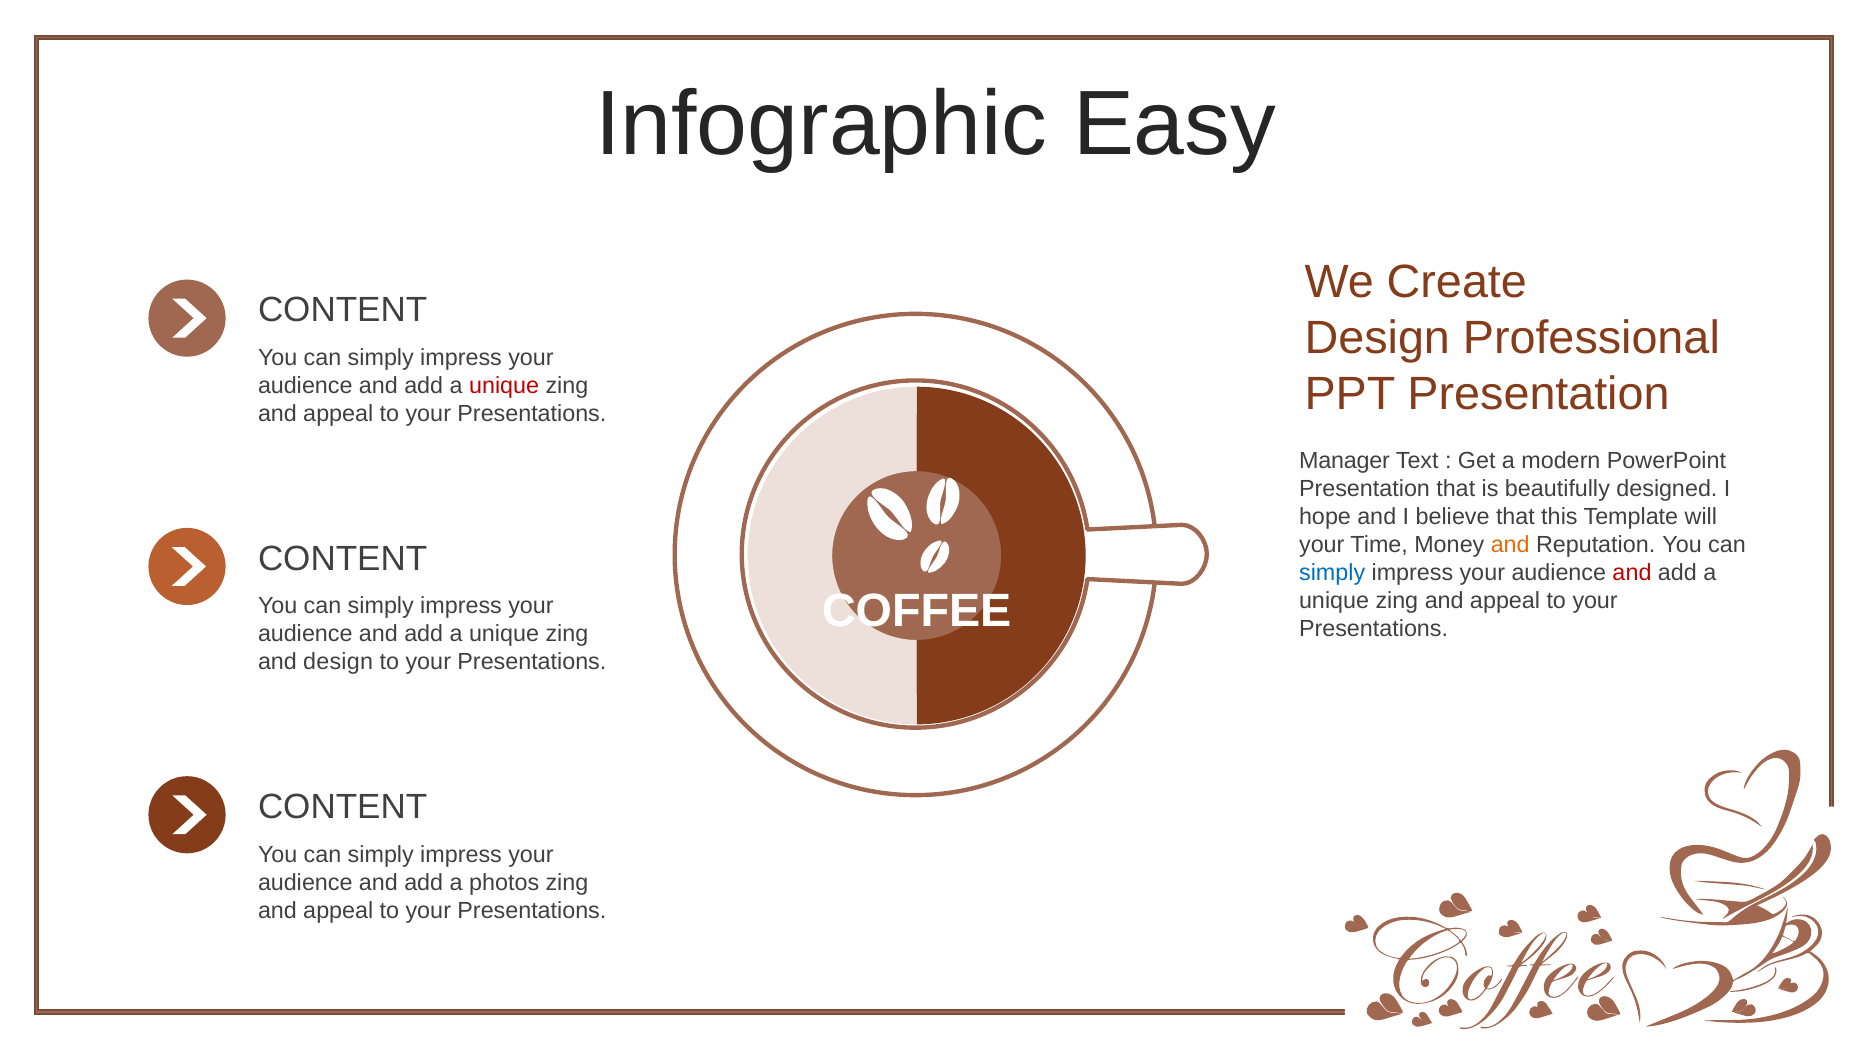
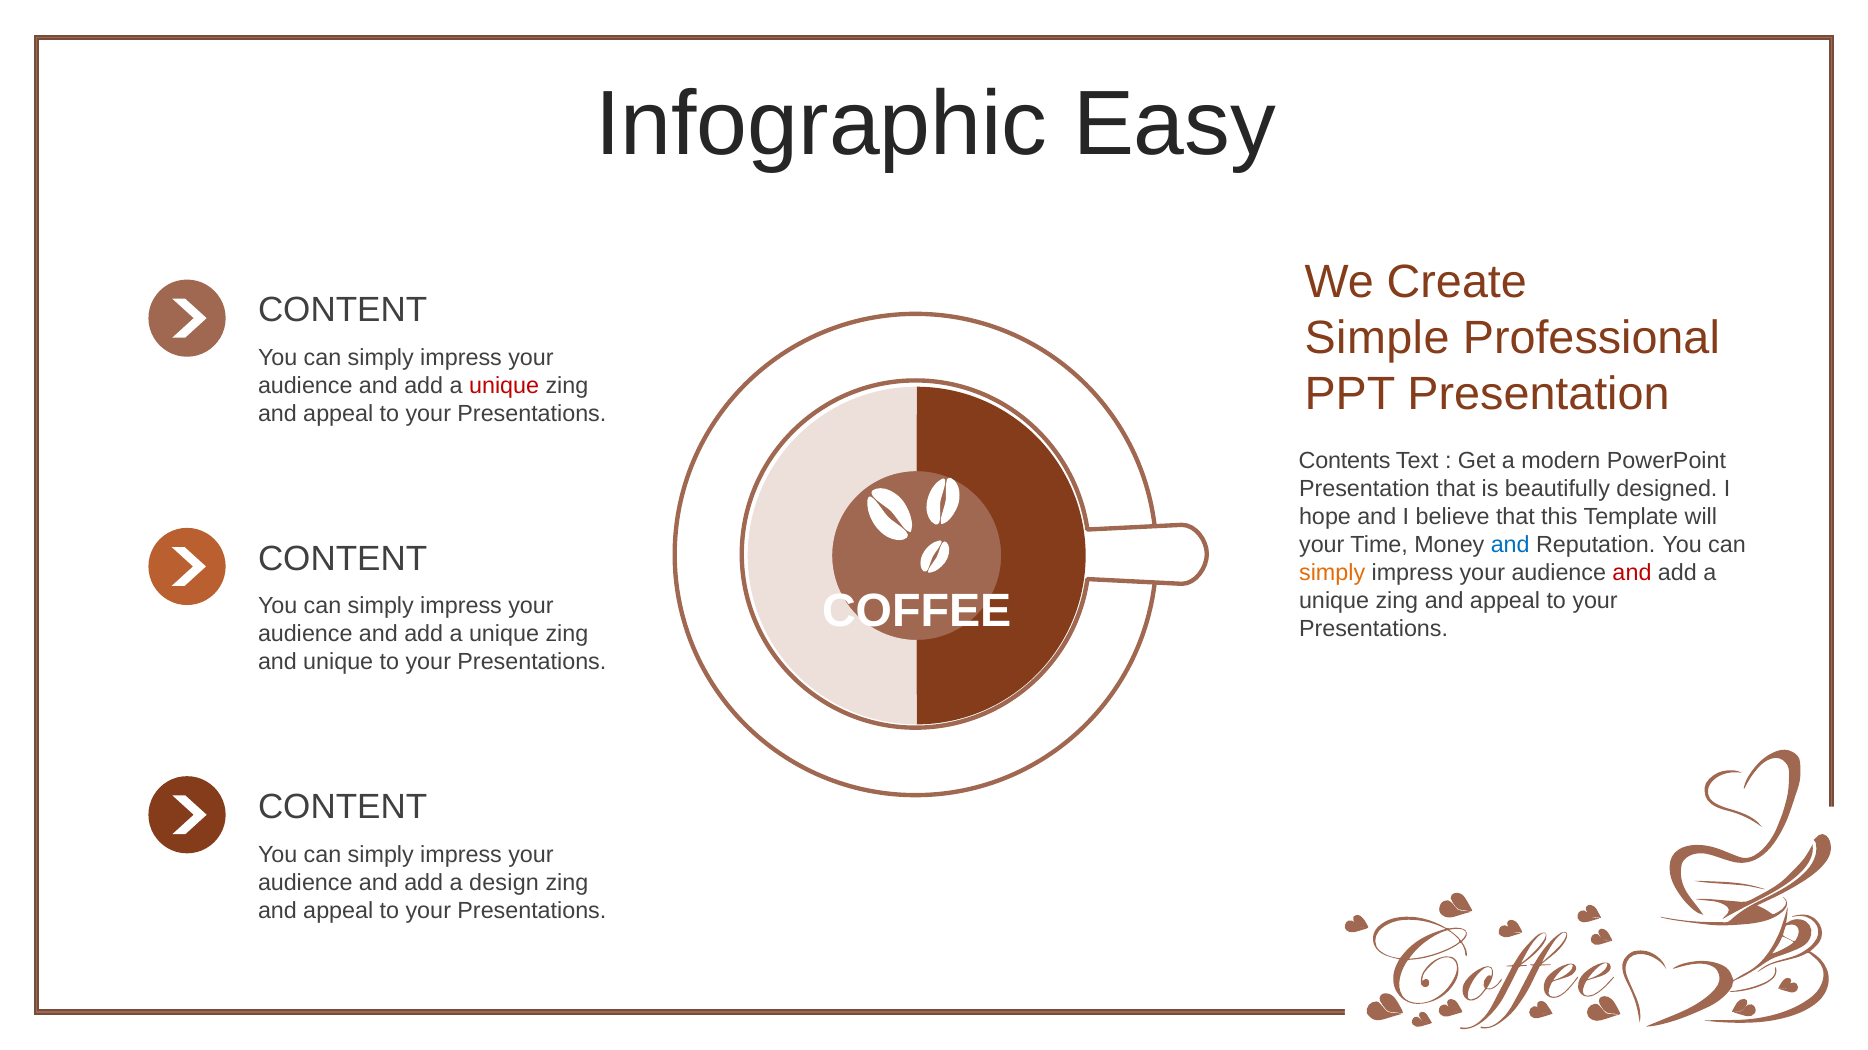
Design at (1377, 338): Design -> Simple
Manager: Manager -> Contents
and at (1510, 545) colour: orange -> blue
simply at (1332, 573) colour: blue -> orange
and design: design -> unique
photos: photos -> design
